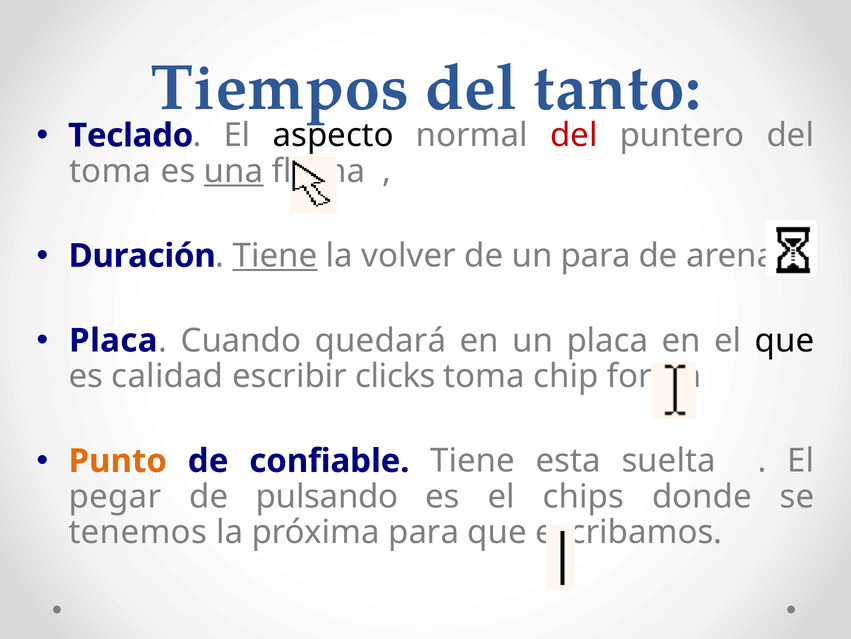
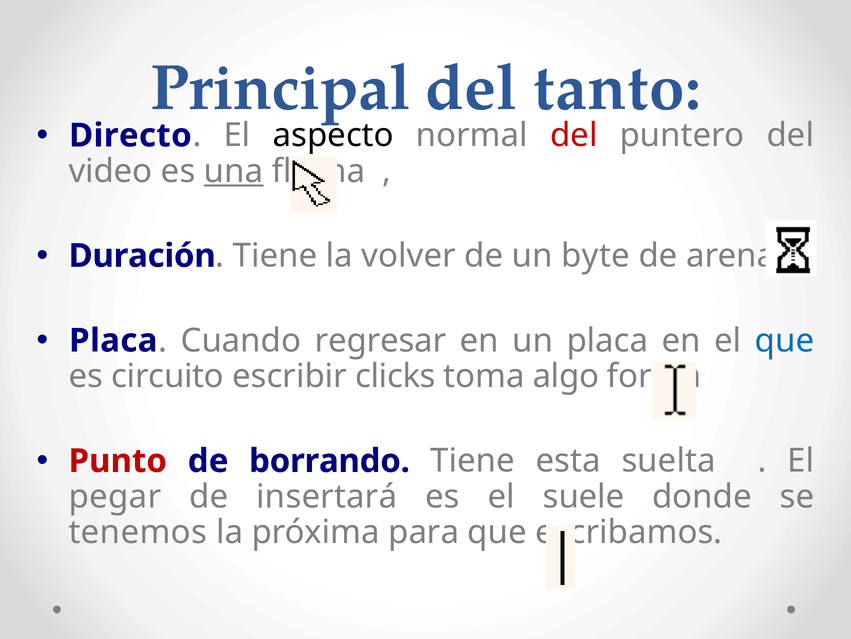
Tiempos: Tiempos -> Principal
Teclado: Teclado -> Directo
toma at (110, 171): toma -> video
Tiene at (275, 256) underline: present -> none
un para: para -> byte
quedará: quedará -> regresar
que at (785, 340) colour: black -> blue
calidad: calidad -> circuito
chip: chip -> algo
Punto colour: orange -> red
confiable: confiable -> borrando
pulsando: pulsando -> insertará
chips: chips -> suele
